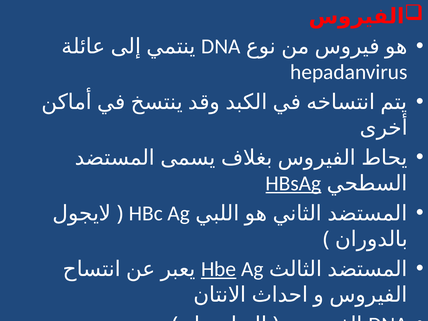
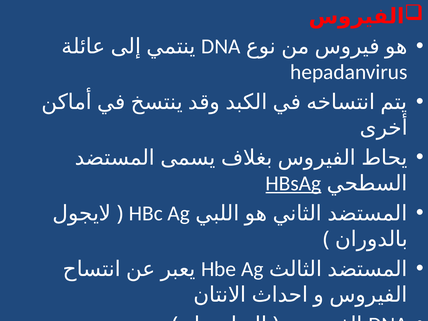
Hbe underline: present -> none
